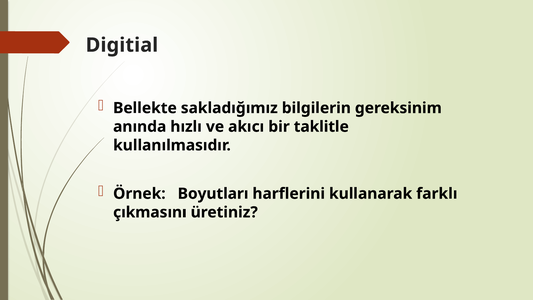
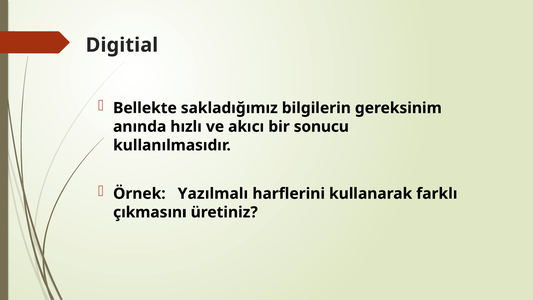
taklitle: taklitle -> sonucu
Boyutları: Boyutları -> Yazılmalı
